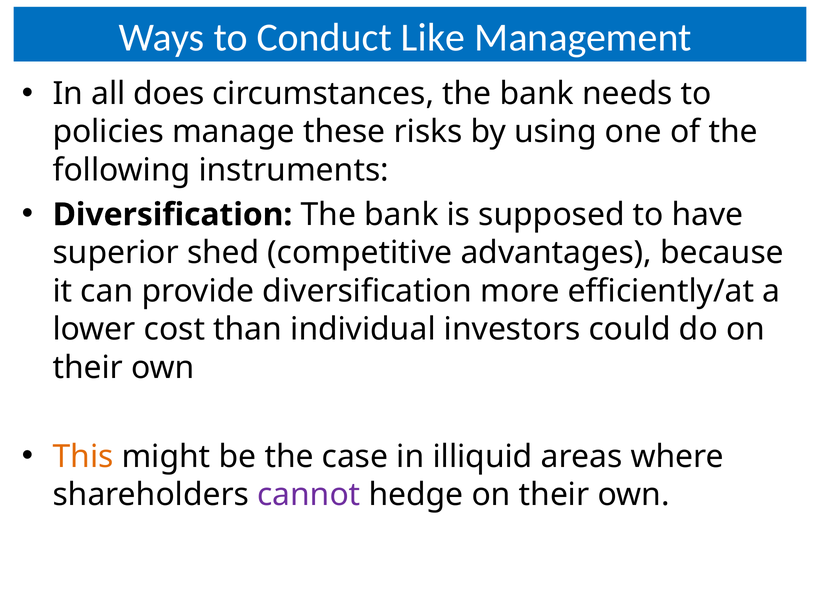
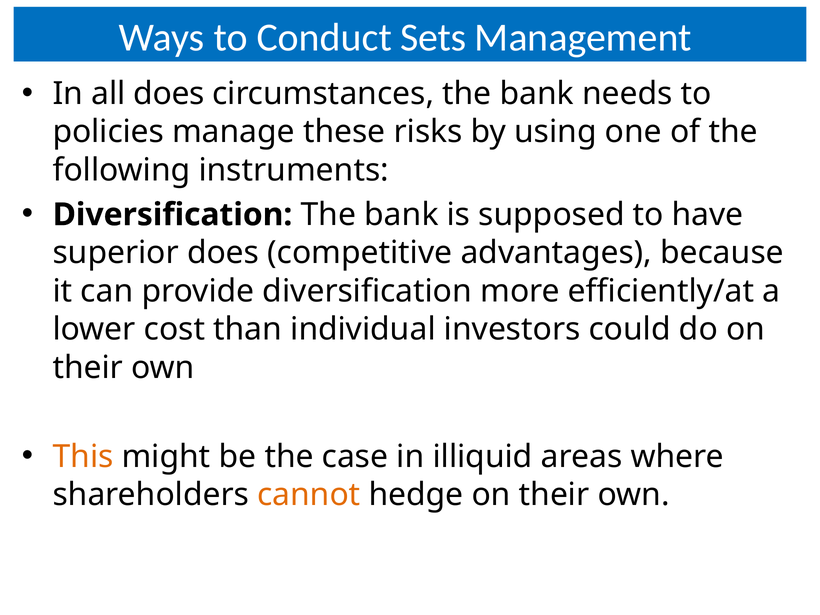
Like: Like -> Sets
superior shed: shed -> does
cannot colour: purple -> orange
